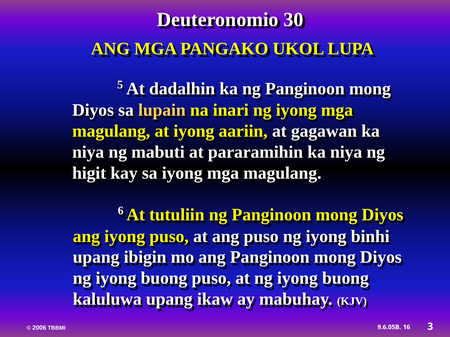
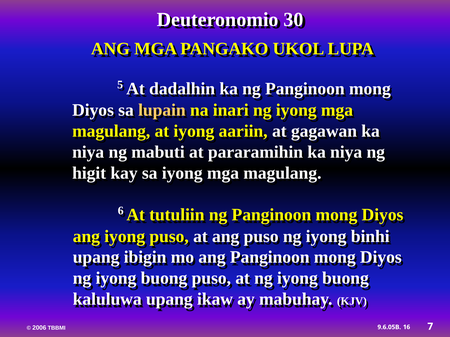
3: 3 -> 7
